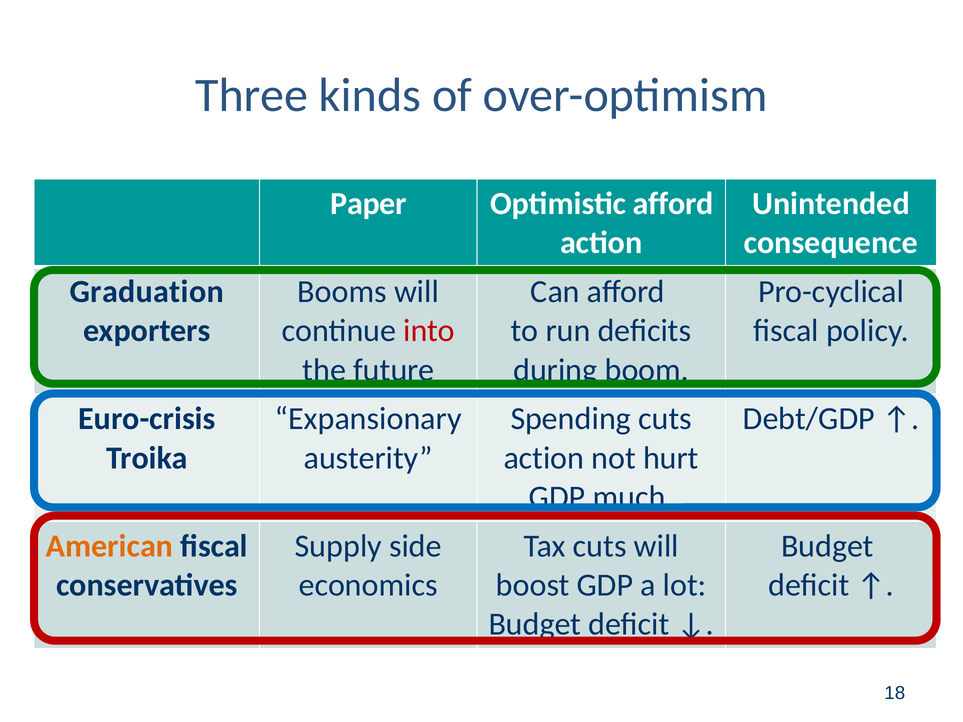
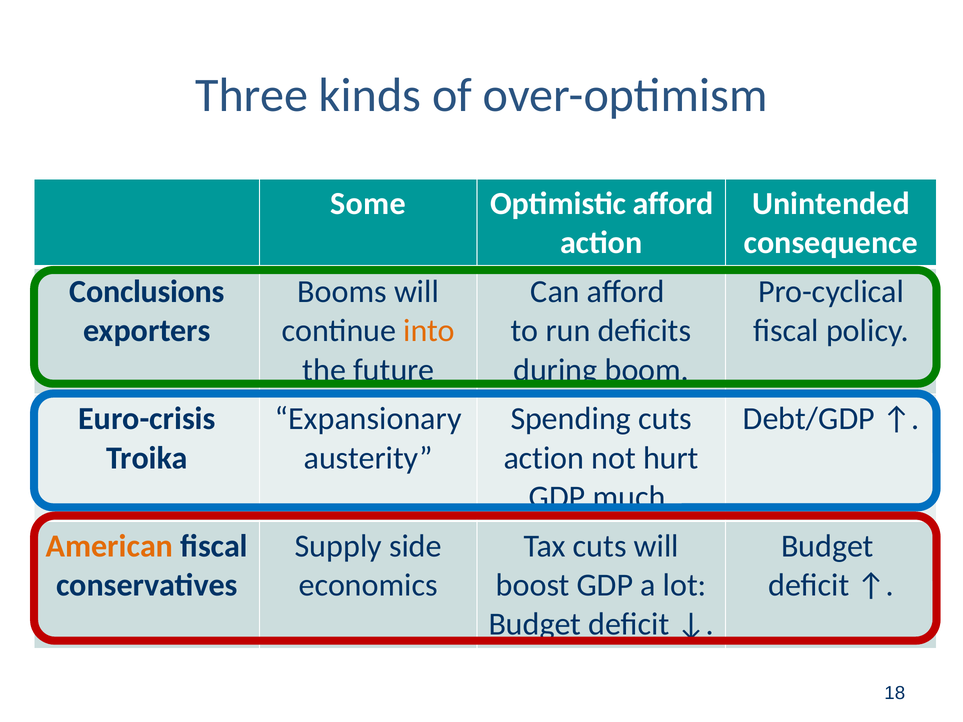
Paper: Paper -> Some
Graduation: Graduation -> Conclusions
into colour: red -> orange
